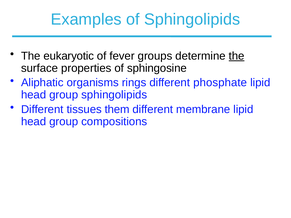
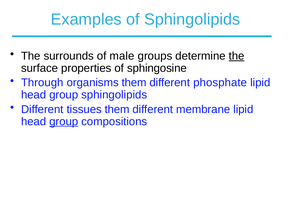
eukaryotic: eukaryotic -> surrounds
fever: fever -> male
Aliphatic: Aliphatic -> Through
organisms rings: rings -> them
group at (64, 122) underline: none -> present
